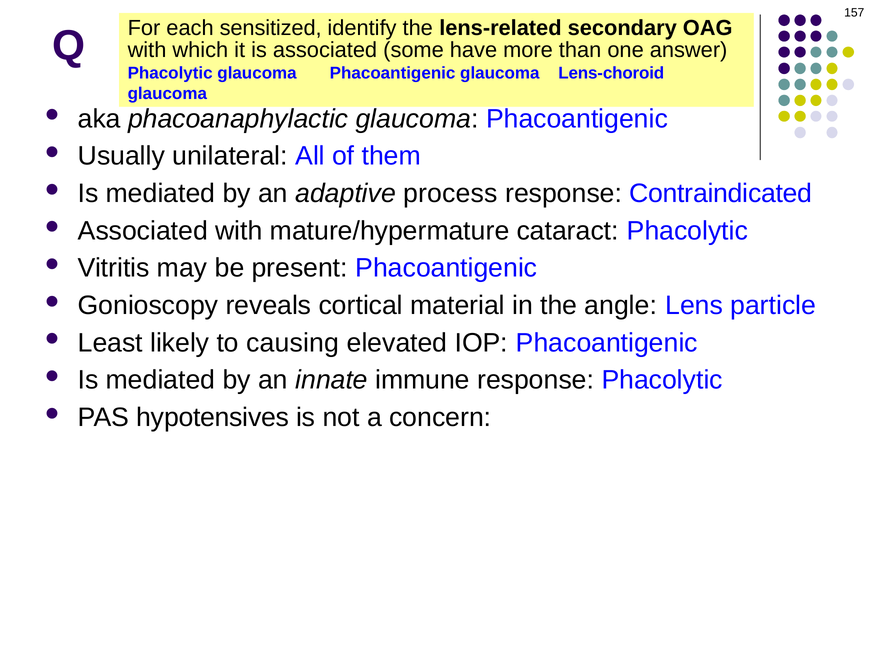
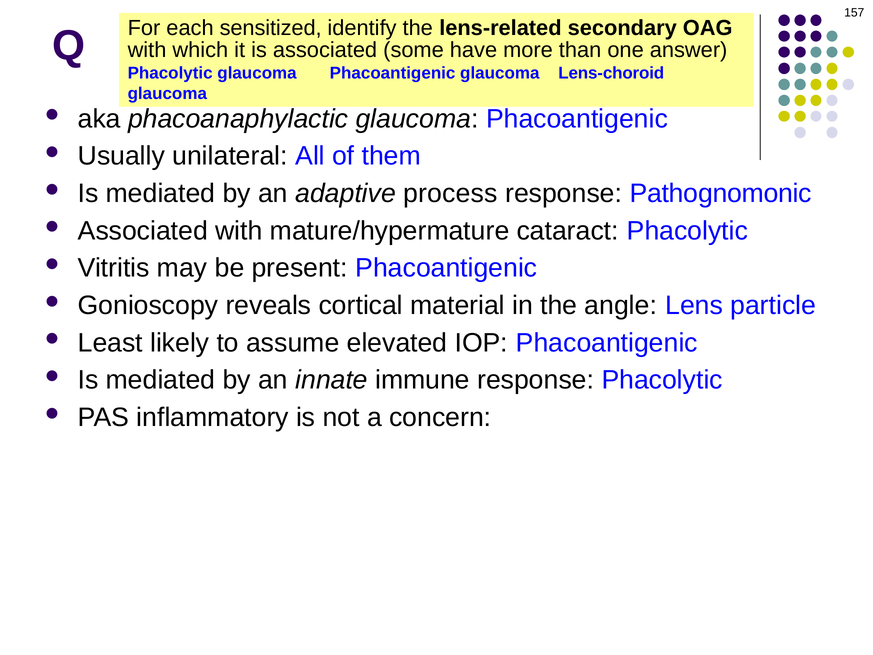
Contraindicated: Contraindicated -> Pathognomonic
causing: causing -> assume
hypotensives: hypotensives -> inflammatory
